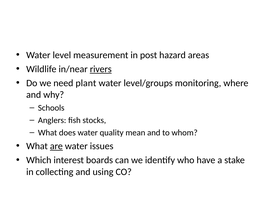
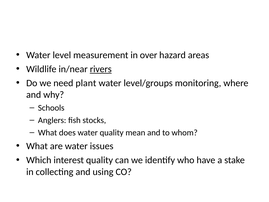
post: post -> over
are underline: present -> none
interest boards: boards -> quality
